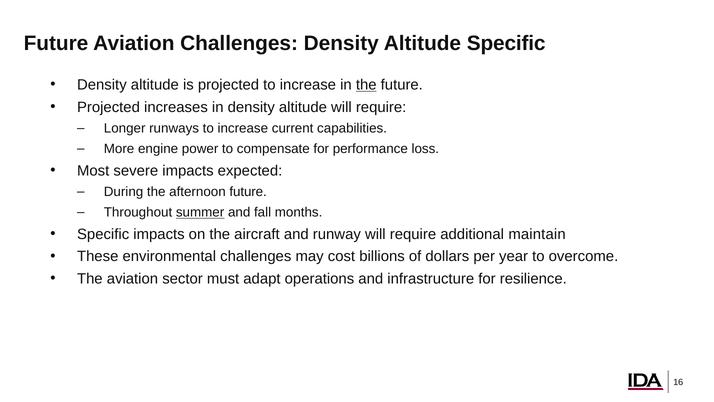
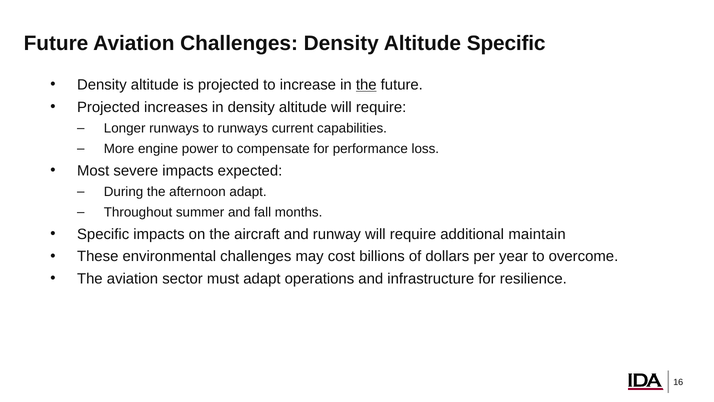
runways to increase: increase -> runways
afternoon future: future -> adapt
summer underline: present -> none
